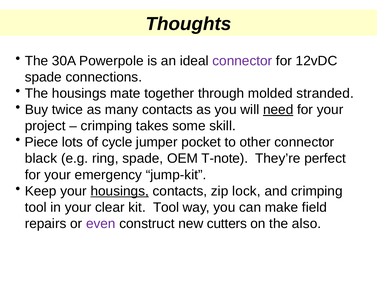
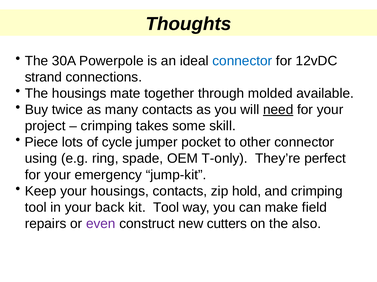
connector at (242, 61) colour: purple -> blue
spade at (43, 77): spade -> strand
stranded: stranded -> available
black: black -> using
T-note: T-note -> T-only
housings at (120, 192) underline: present -> none
lock: lock -> hold
clear: clear -> back
